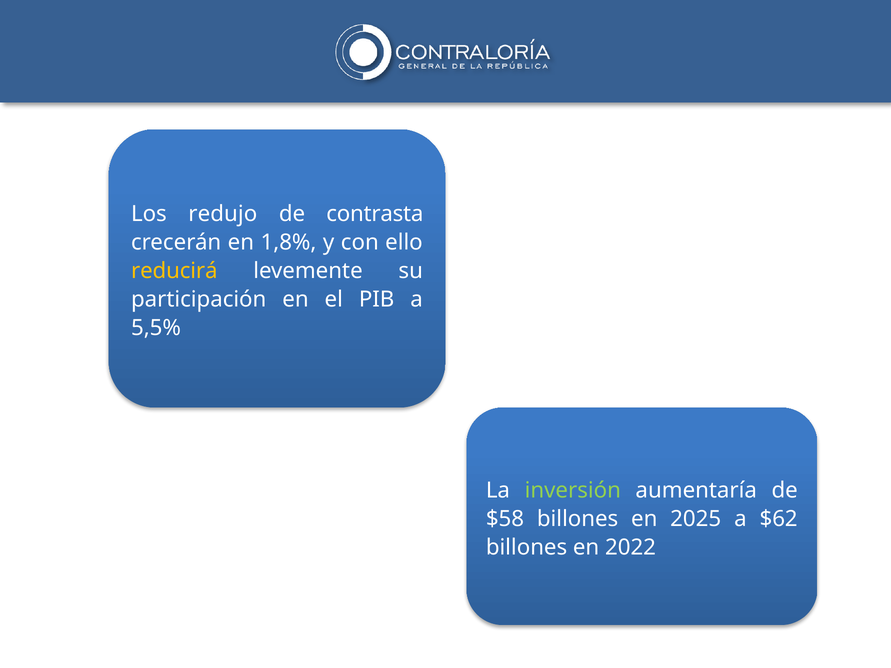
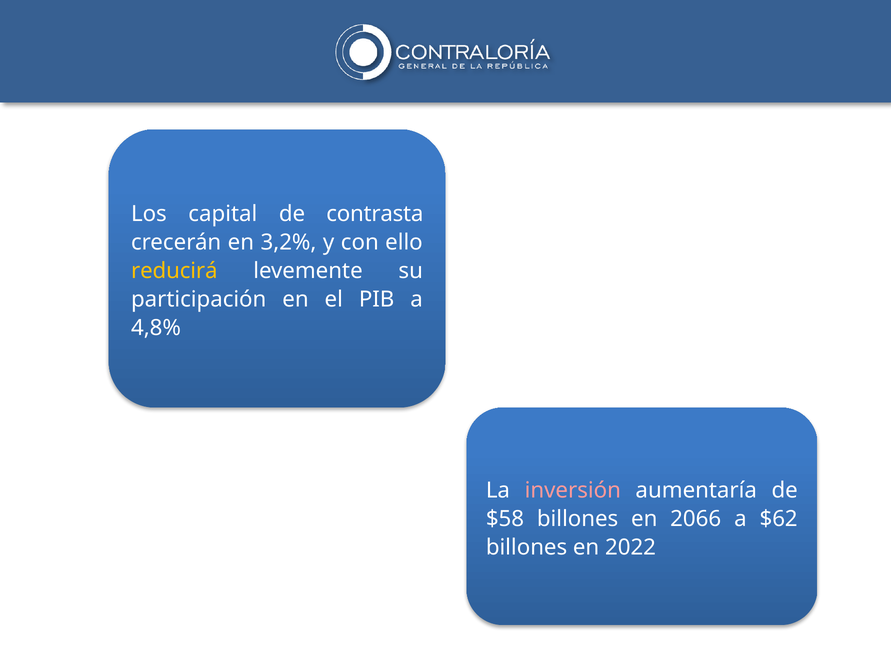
redujo: redujo -> capital
1,8%: 1,8% -> 3,2%
5,5%: 5,5% -> 4,8%
inversión colour: light green -> pink
2025: 2025 -> 2066
